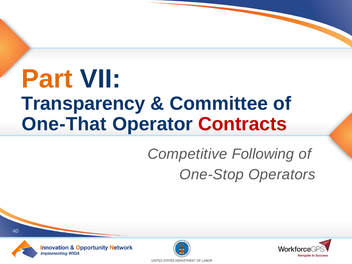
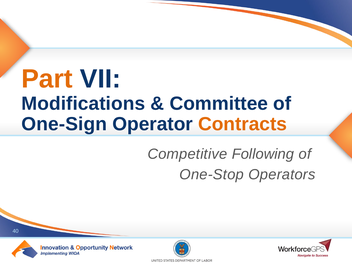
Transparency: Transparency -> Modifications
One-That: One-That -> One-Sign
Contracts colour: red -> orange
